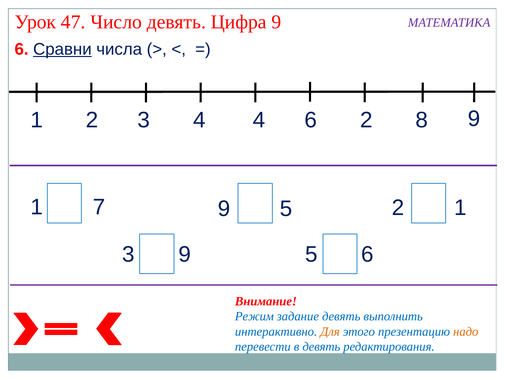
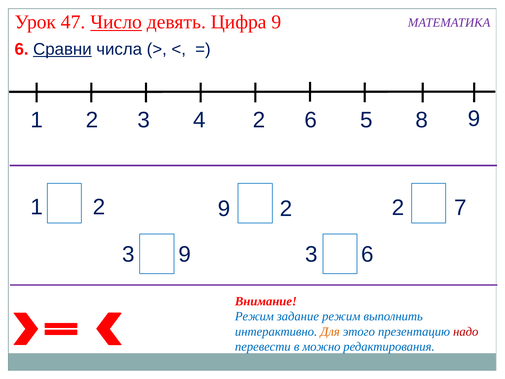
Число underline: none -> present
4 4: 4 -> 2
2 at (366, 120): 2 -> 5
1 7: 7 -> 2
2 1: 1 -> 7
5 at (286, 209): 5 -> 2
3 9 5: 5 -> 3
задание девять: девять -> режим
надо colour: orange -> red
в девять: девять -> можно
